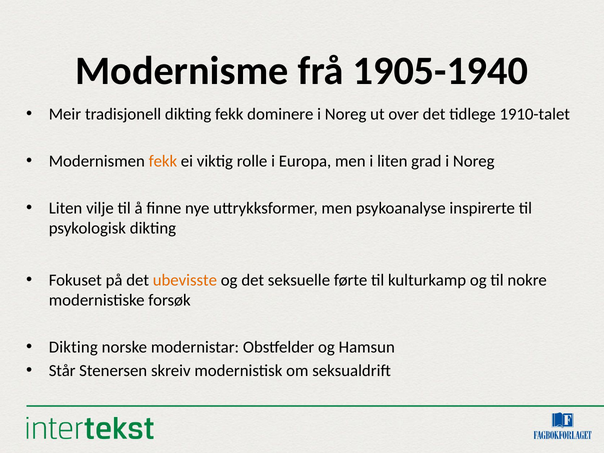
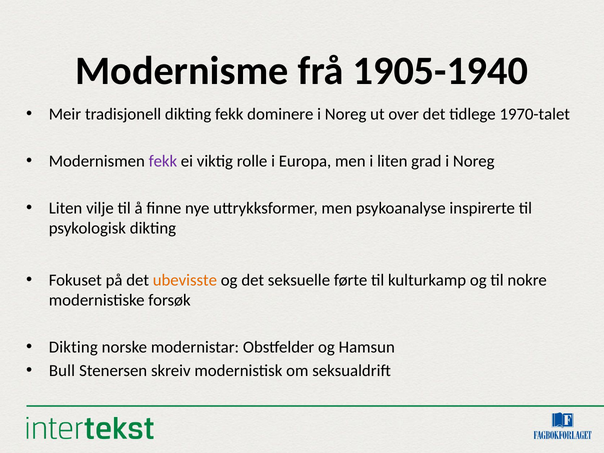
1910-talet: 1910-talet -> 1970-talet
fekk at (163, 161) colour: orange -> purple
Står: Står -> Bull
